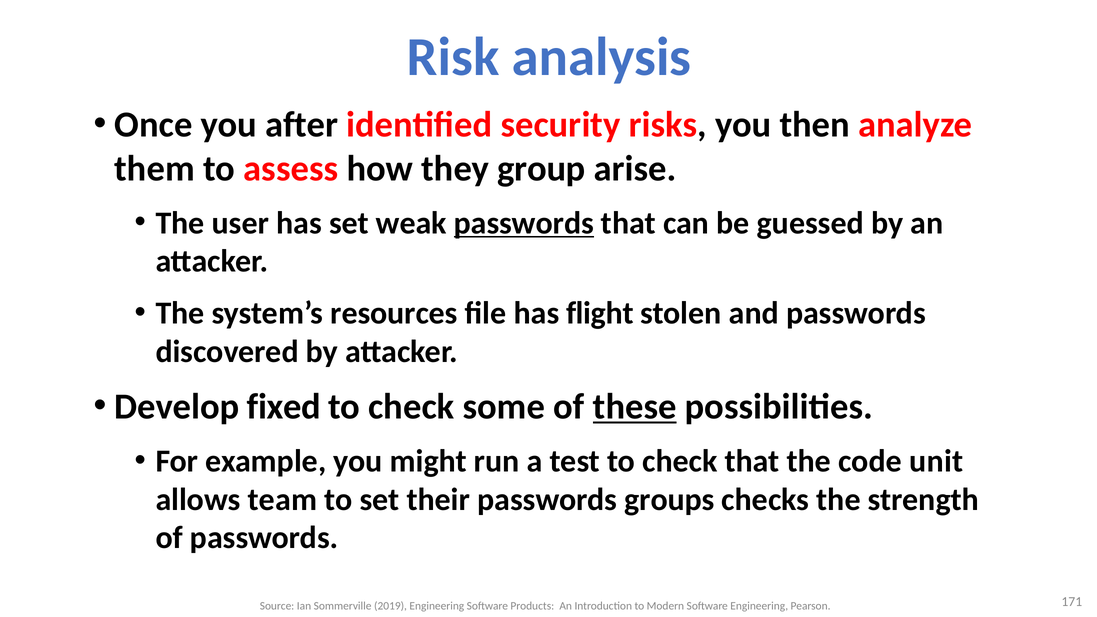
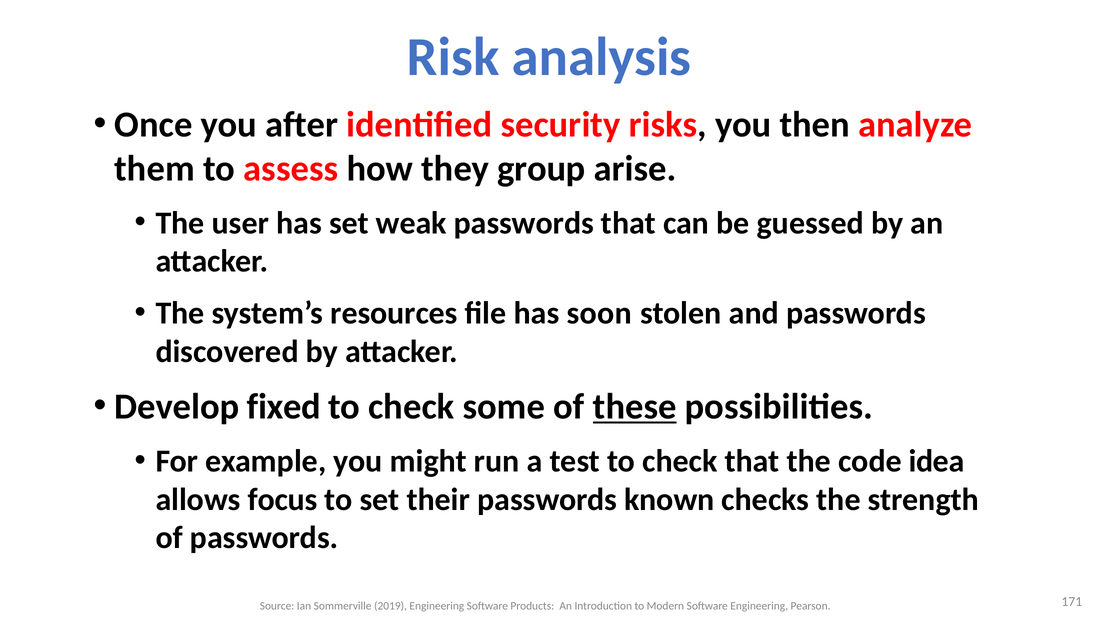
passwords at (524, 223) underline: present -> none
flight: flight -> soon
unit: unit -> idea
team: team -> focus
groups: groups -> known
